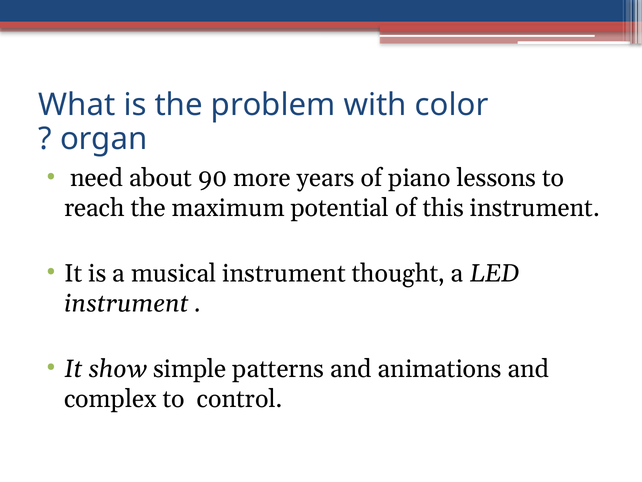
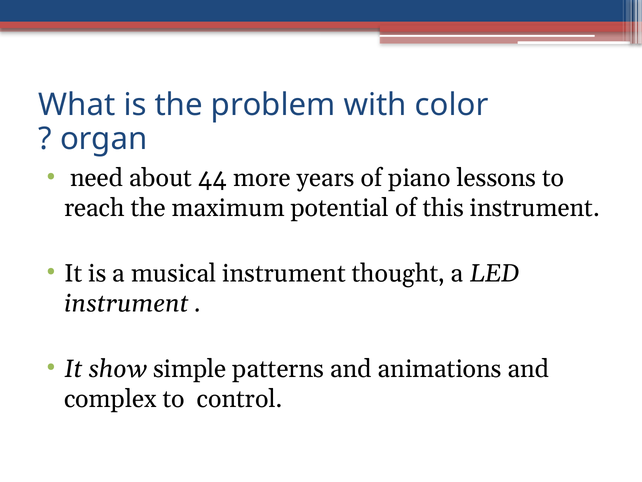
90: 90 -> 44
